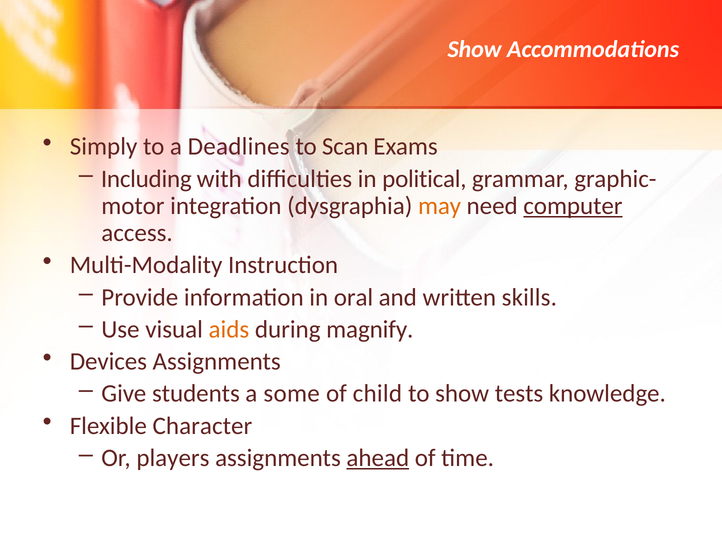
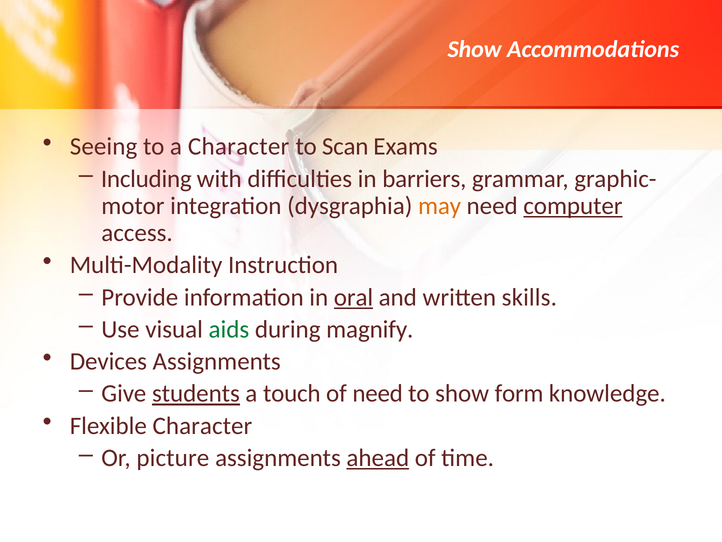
Simply: Simply -> Seeing
a Deadlines: Deadlines -> Character
political: political -> barriers
oral underline: none -> present
aids colour: orange -> green
students underline: none -> present
some: some -> touch
of child: child -> need
tests: tests -> form
players: players -> picture
